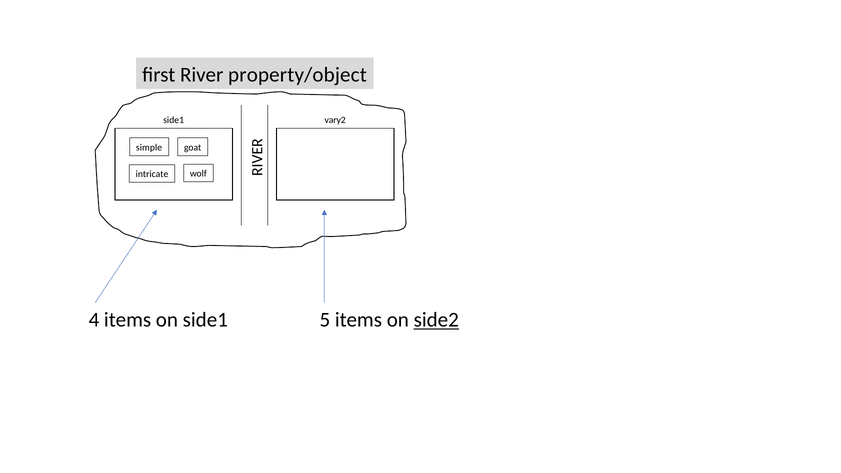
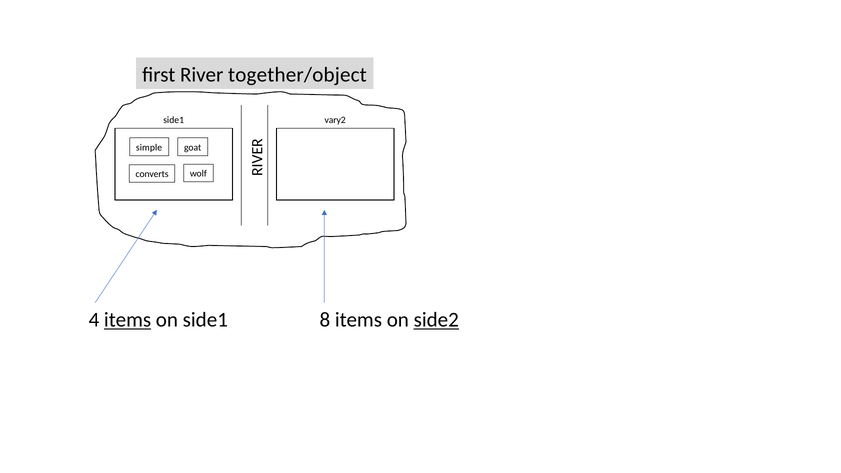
property/object: property/object -> together/object
intricate: intricate -> converts
items at (128, 320) underline: none -> present
5: 5 -> 8
